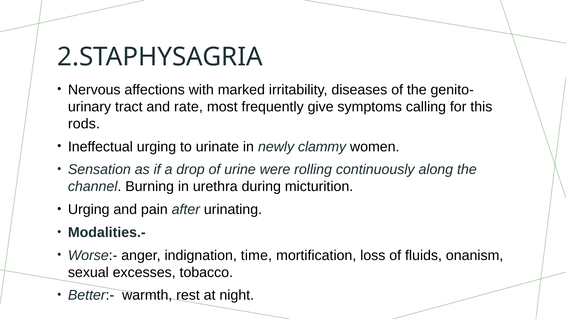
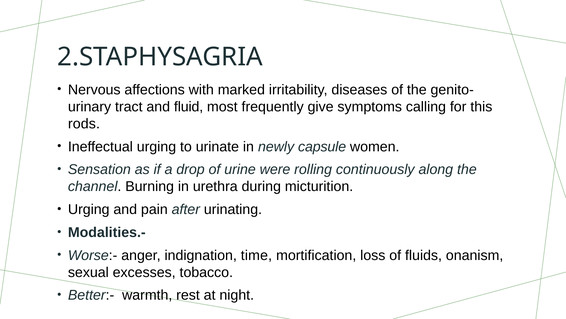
rate: rate -> fluid
clammy: clammy -> capsule
